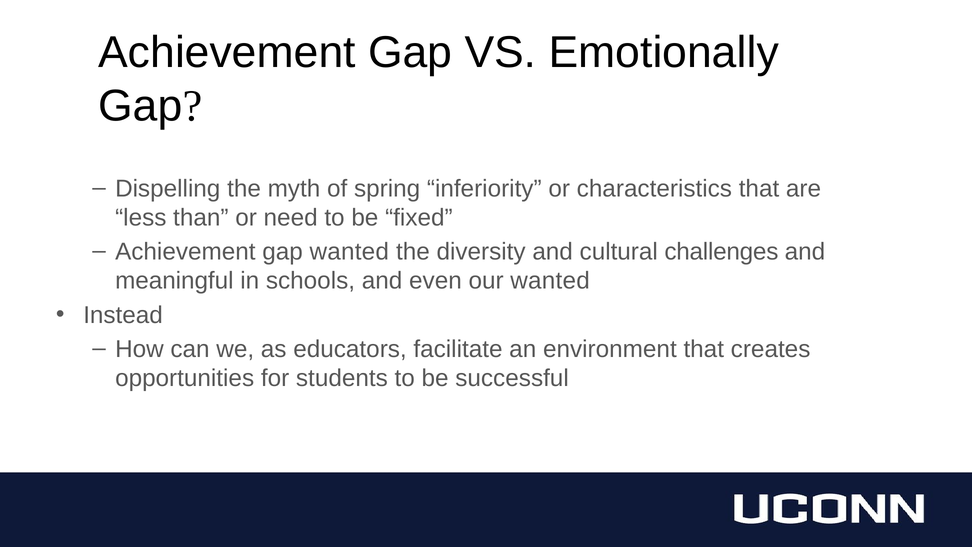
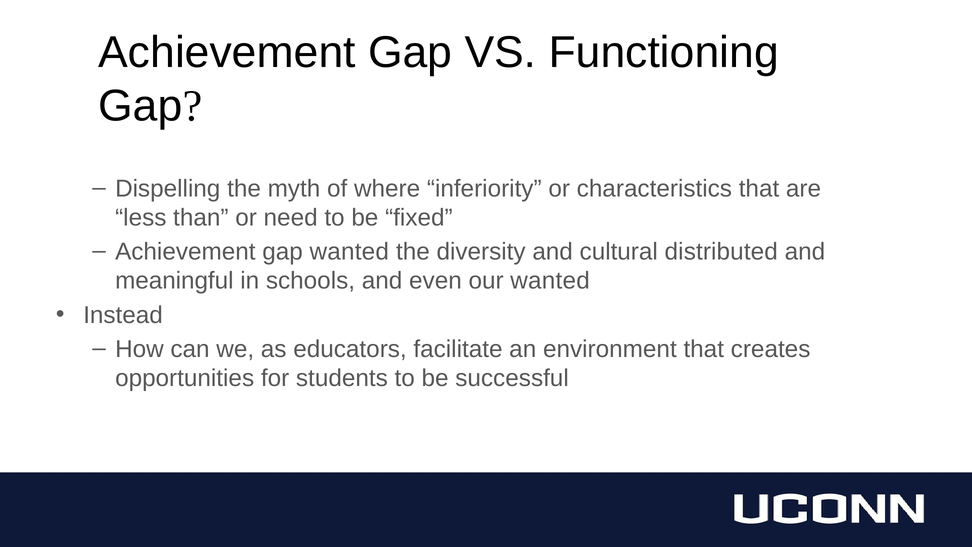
Emotionally: Emotionally -> Functioning
spring: spring -> where
challenges: challenges -> distributed
